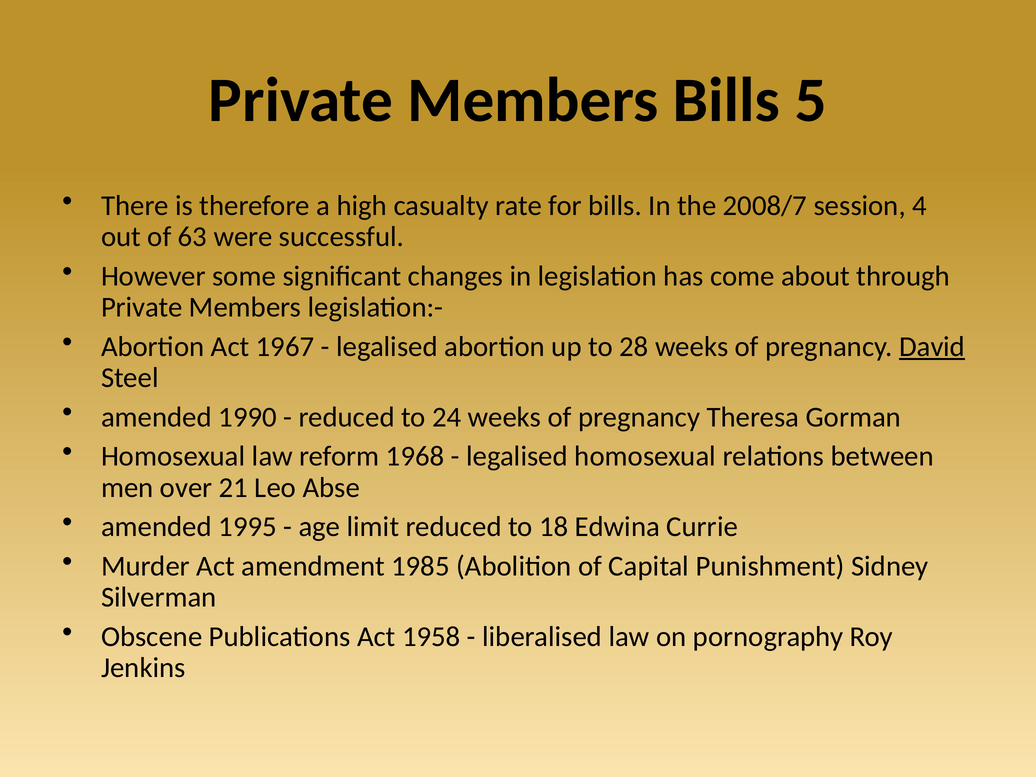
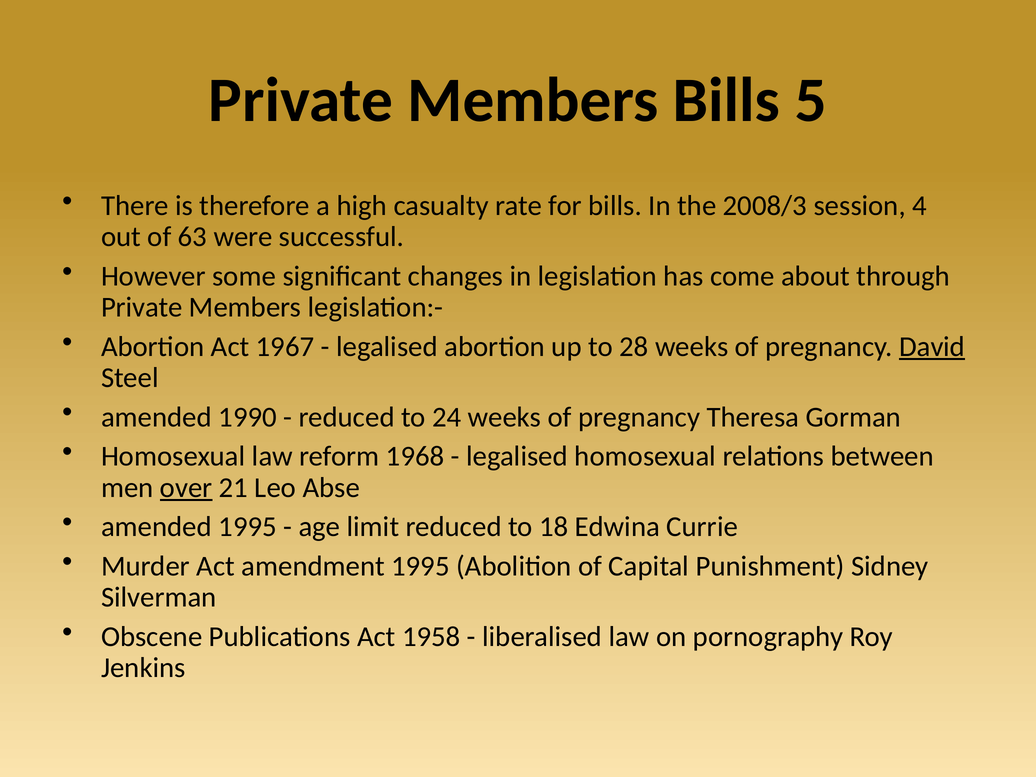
2008/7: 2008/7 -> 2008/3
over underline: none -> present
amendment 1985: 1985 -> 1995
